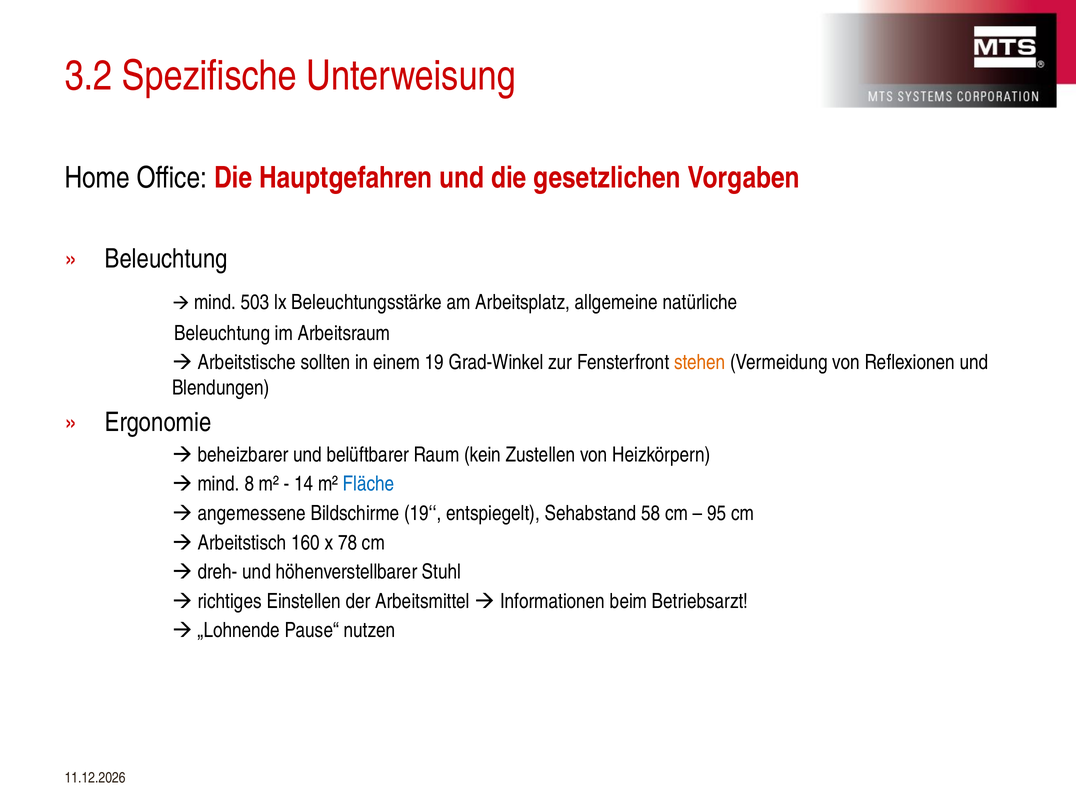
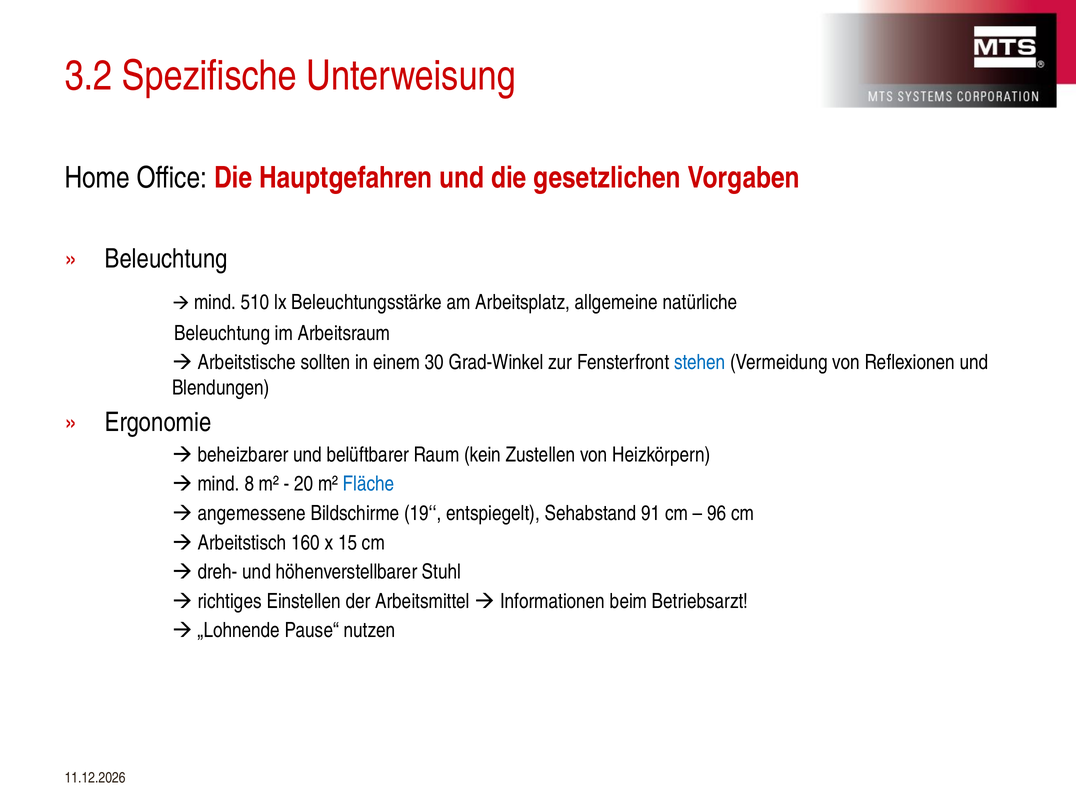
503: 503 -> 510
19: 19 -> 30
stehen colour: orange -> blue
14: 14 -> 20
58: 58 -> 91
95: 95 -> 96
78: 78 -> 15
